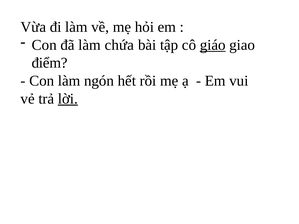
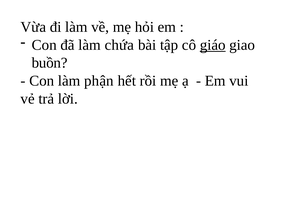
điểm: điểm -> buồn
ngón: ngón -> phận
lời underline: present -> none
